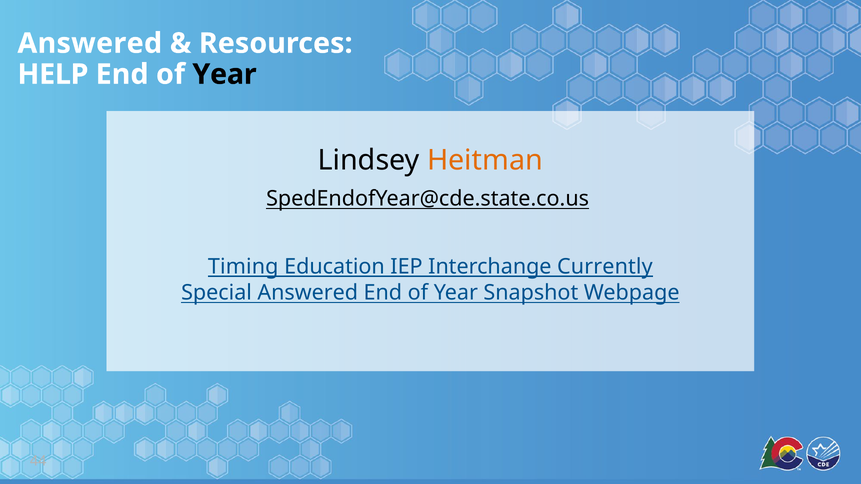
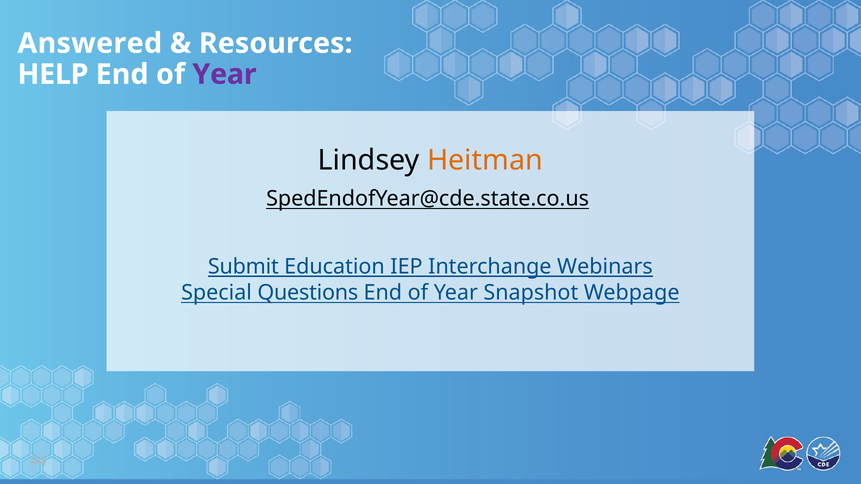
Year at (224, 74) colour: black -> purple
Timing: Timing -> Submit
Currently: Currently -> Webinars
Special Answered: Answered -> Questions
